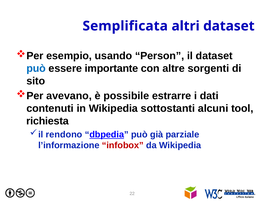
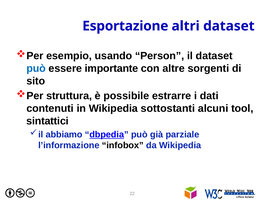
Semplificata: Semplificata -> Esportazione
avevano: avevano -> struttura
richiesta: richiesta -> sintattici
rendono: rendono -> abbiamo
infobox colour: red -> black
